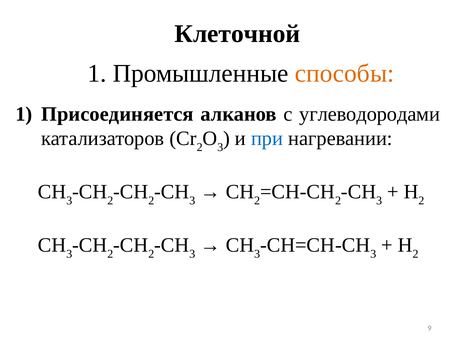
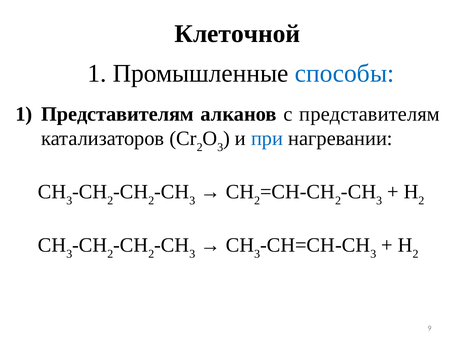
способы colour: orange -> blue
1 Присоединяется: Присоединяется -> Представителям
с углеводородами: углеводородами -> представителям
